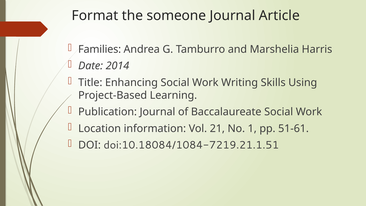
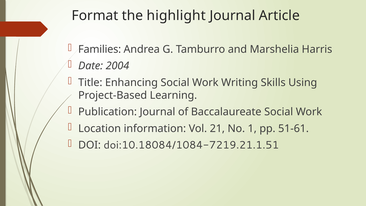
someone: someone -> highlight
2014: 2014 -> 2004
